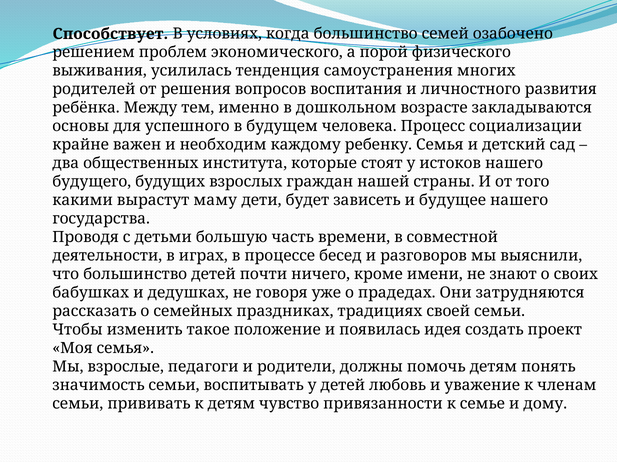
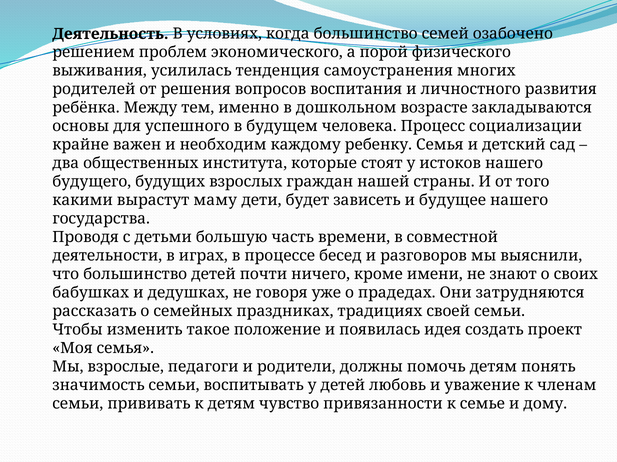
Способствует: Способствует -> Деятельность
